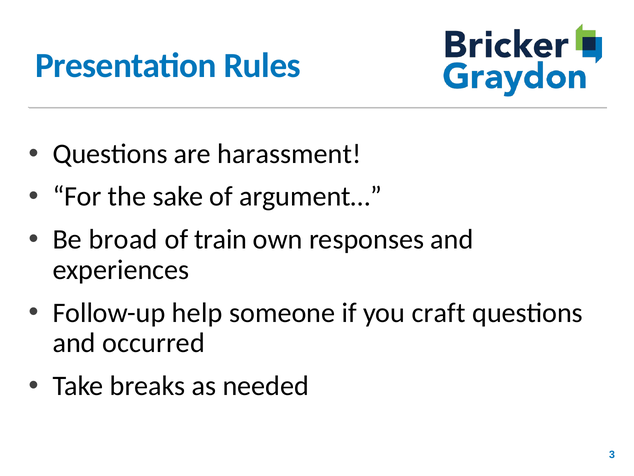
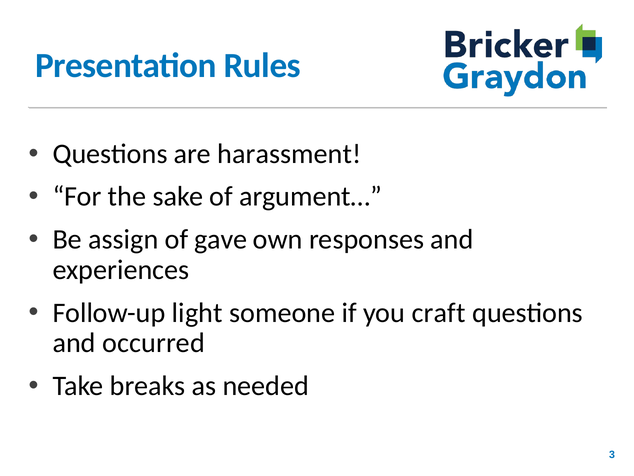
broad: broad -> assign
train: train -> gave
help: help -> light
